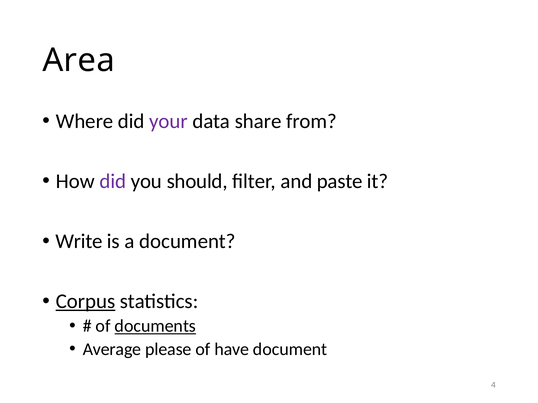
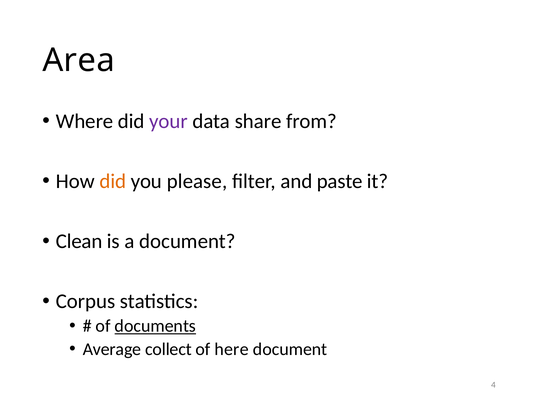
did at (113, 181) colour: purple -> orange
should: should -> please
Write: Write -> Clean
Corpus underline: present -> none
please: please -> collect
have: have -> here
